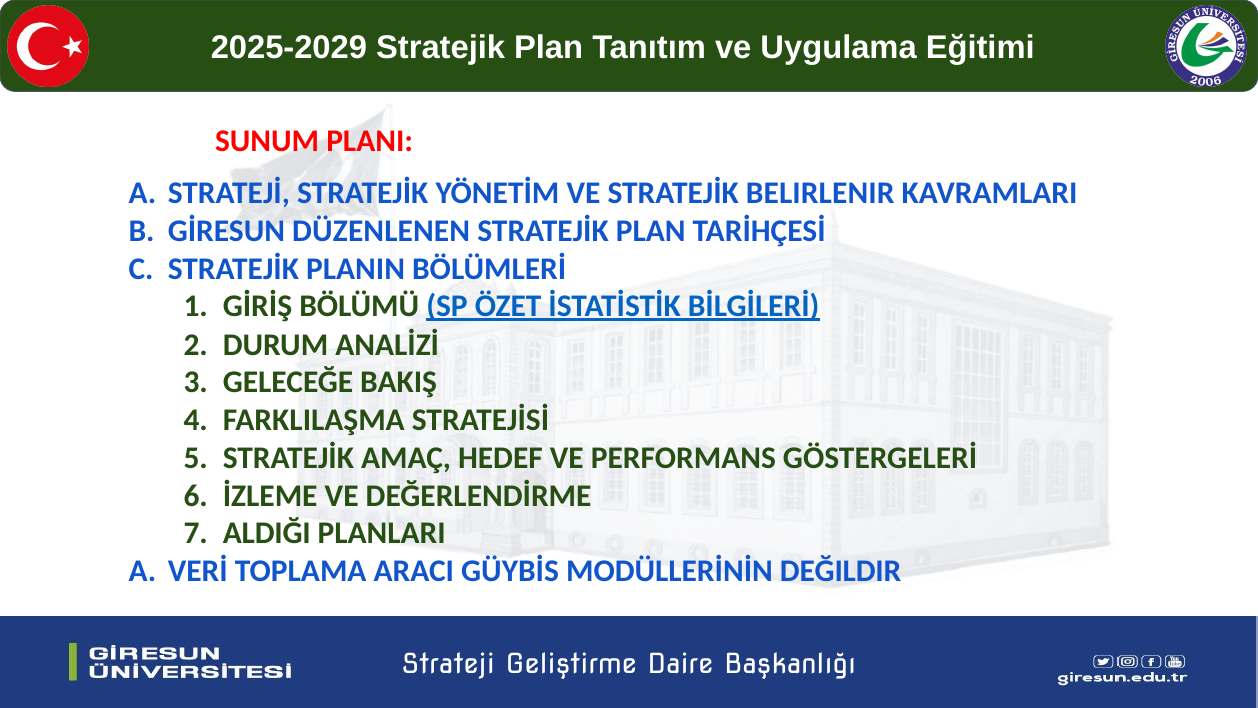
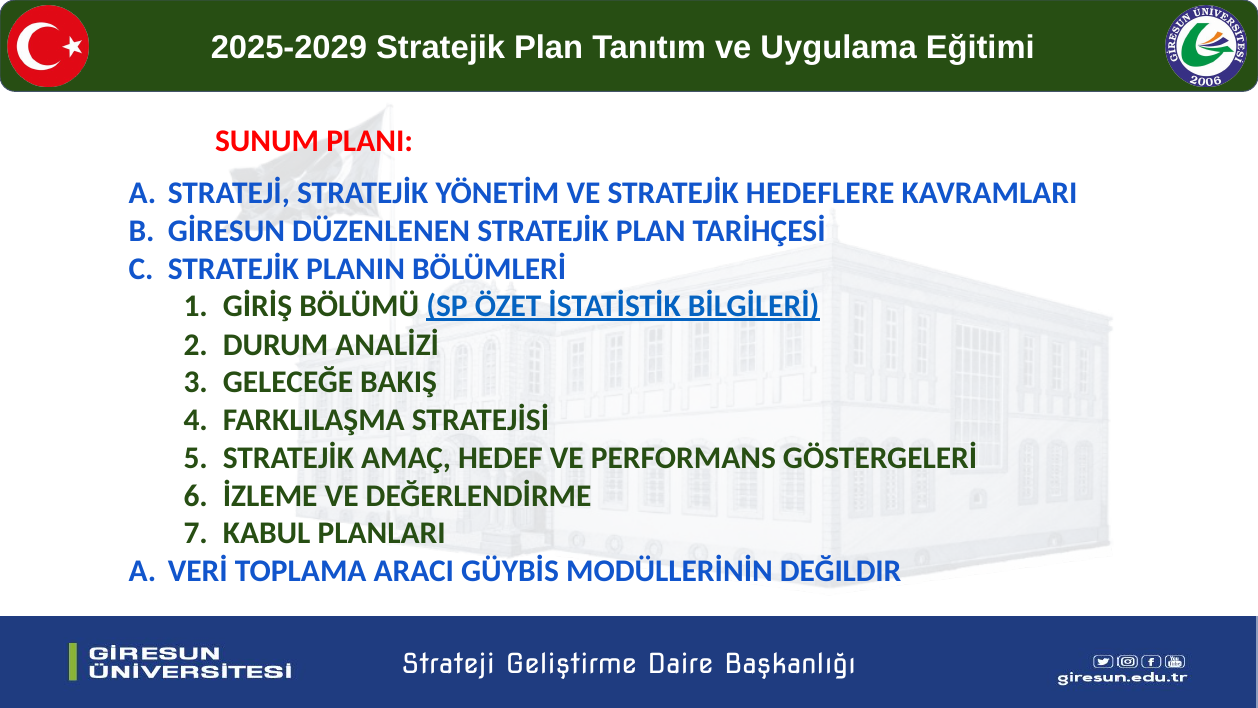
BELIRLENIR: BELIRLENIR -> HEDEFLERE
ALDIĞI: ALDIĞI -> KABUL
